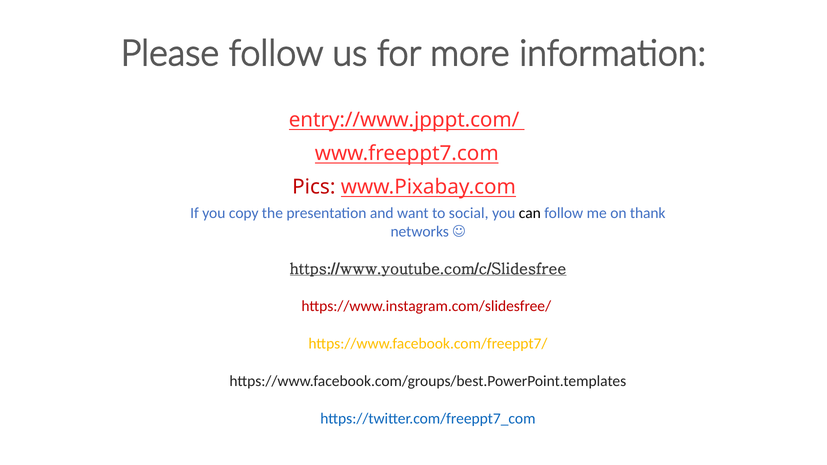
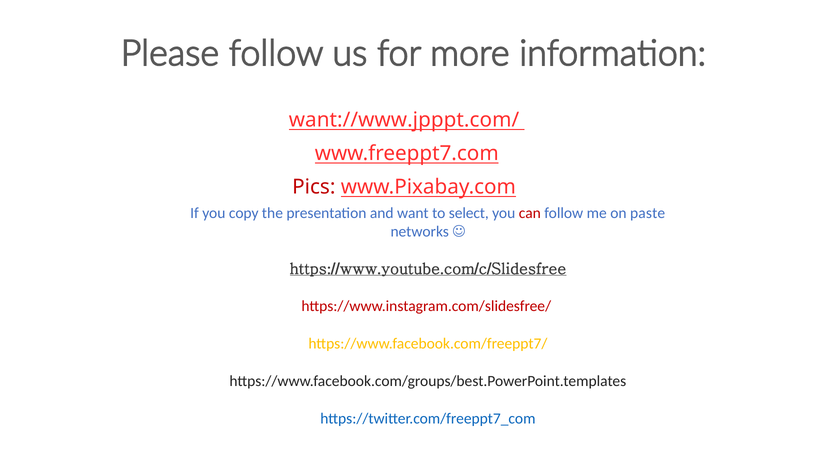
entry://www.jpppt.com/: entry://www.jpppt.com/ -> want://www.jpppt.com/
social: social -> select
can colour: black -> red
thank: thank -> paste
